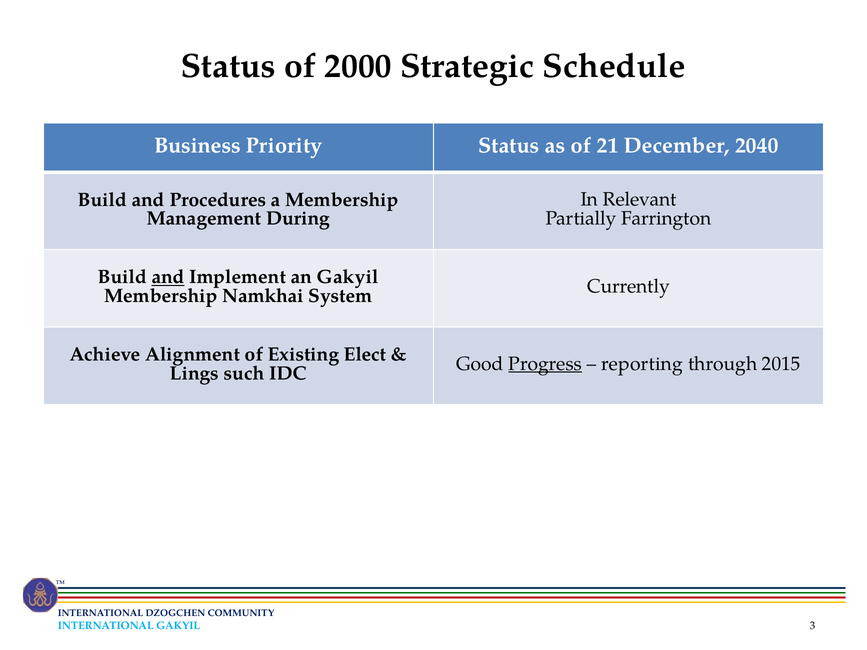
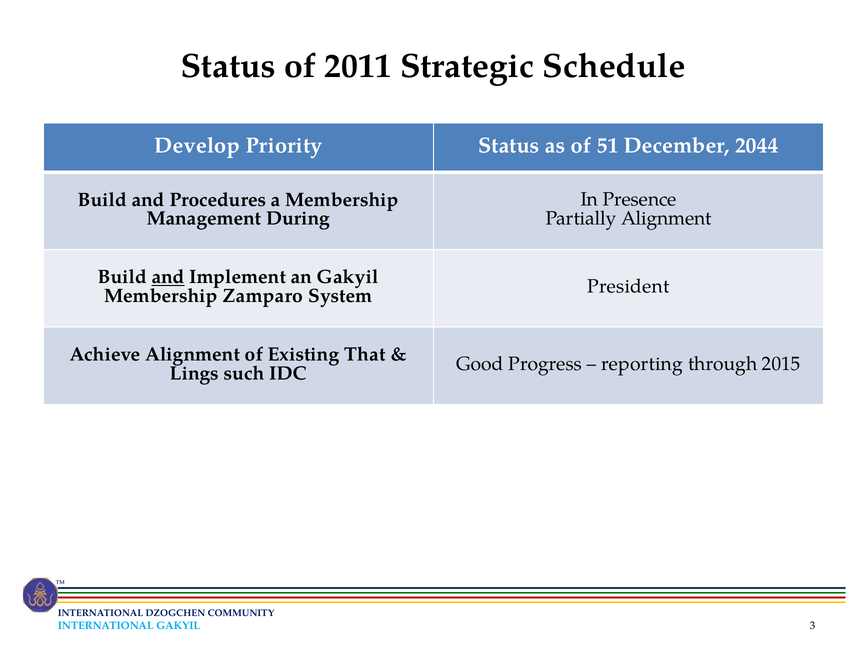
2000: 2000 -> 2011
Business: Business -> Develop
21: 21 -> 51
2040: 2040 -> 2044
Relevant: Relevant -> Presence
Partially Farrington: Farrington -> Alignment
Namkhai: Namkhai -> Zamparo
Currently: Currently -> President
Elect: Elect -> That
Progress underline: present -> none
